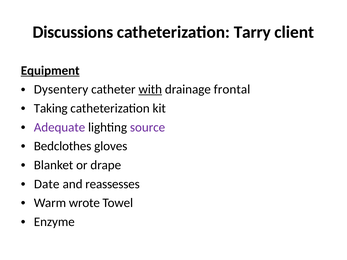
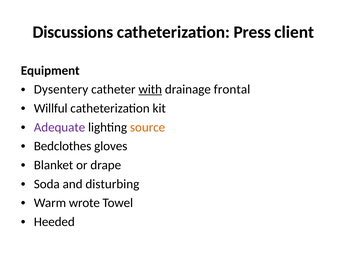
Tarry: Tarry -> Press
Equipment underline: present -> none
Taking: Taking -> Willful
source colour: purple -> orange
Date: Date -> Soda
reassesses: reassesses -> disturbing
Enzyme: Enzyme -> Heeded
